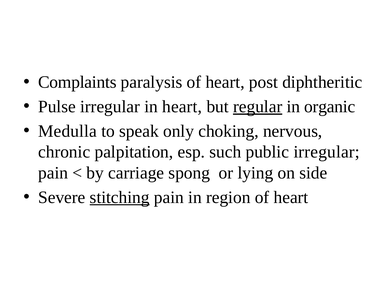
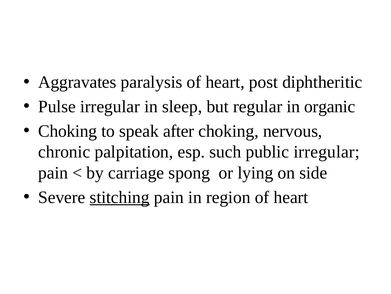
Complaints: Complaints -> Aggravates
in heart: heart -> sleep
regular underline: present -> none
Medulla at (67, 131): Medulla -> Choking
only: only -> after
